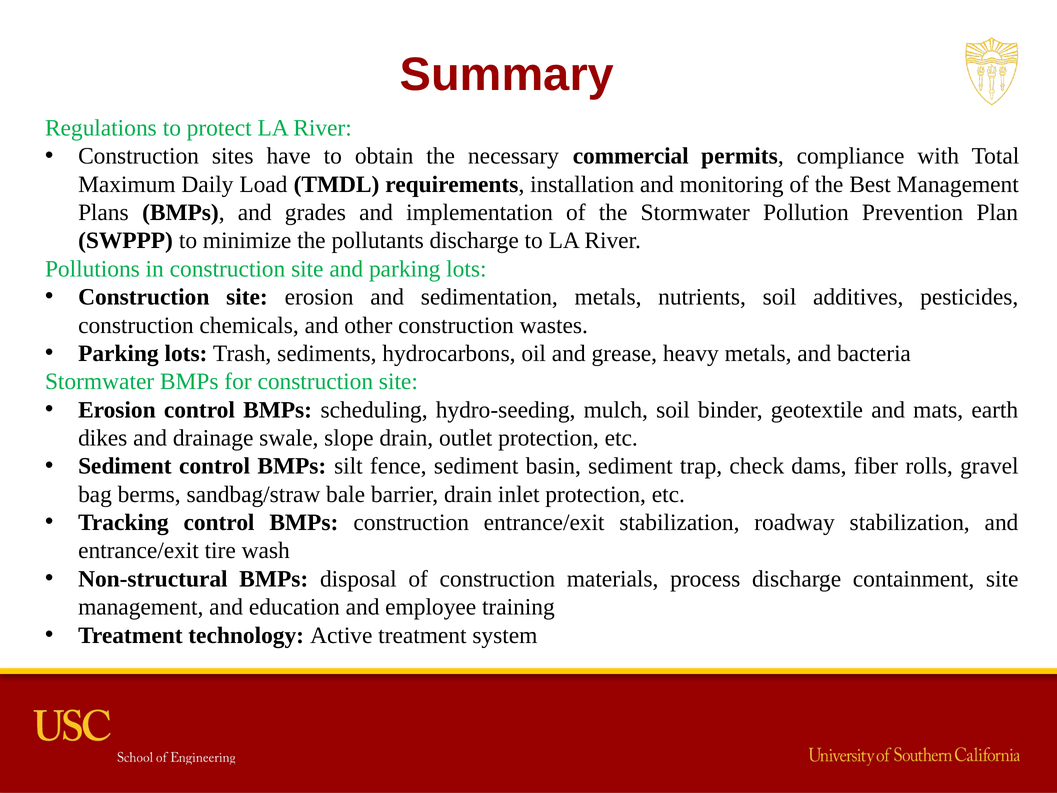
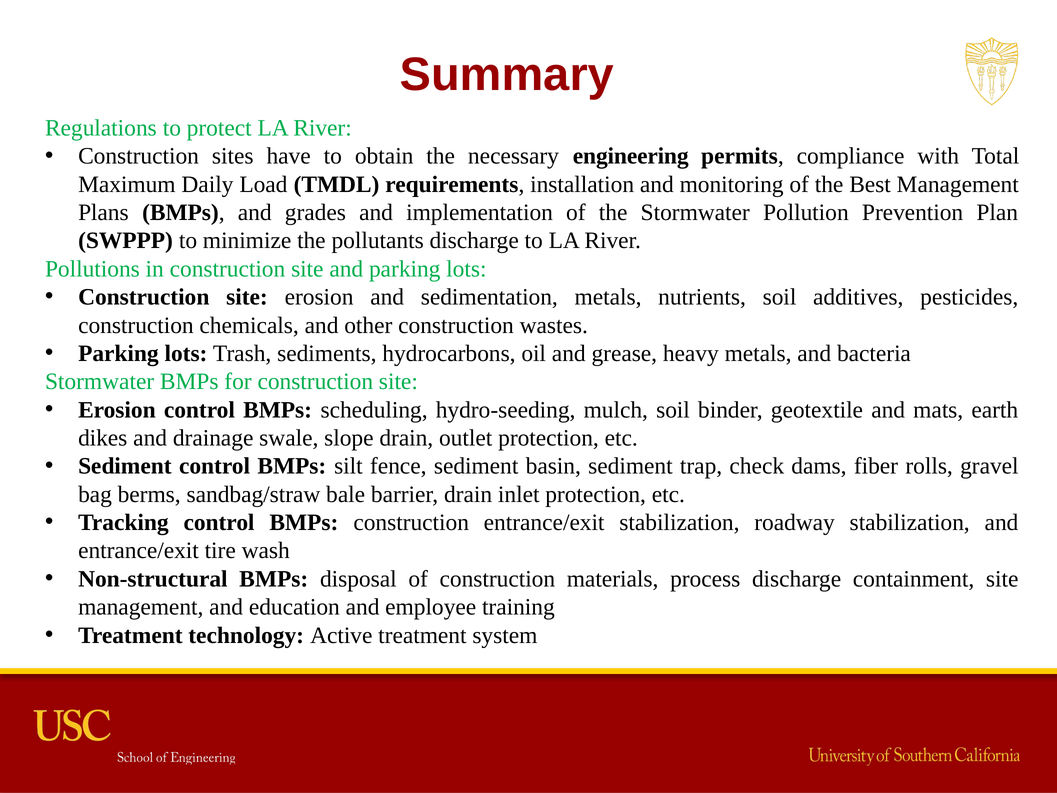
commercial: commercial -> engineering
